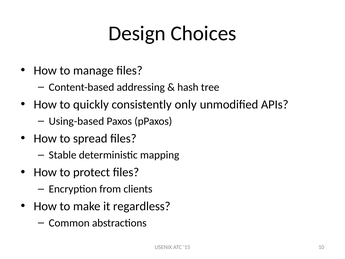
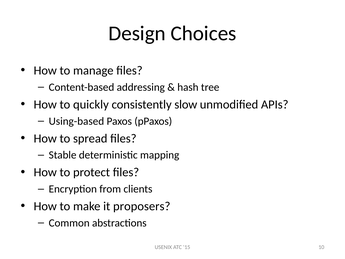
only: only -> slow
regardless: regardless -> proposers
